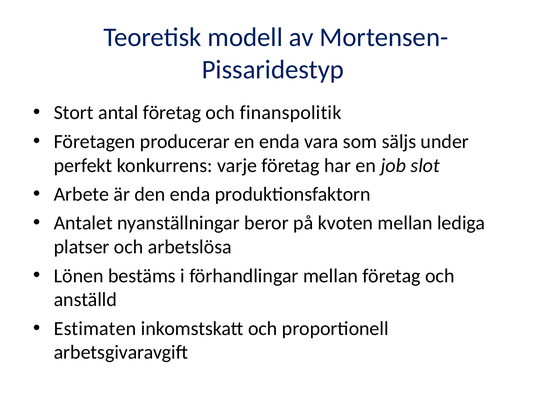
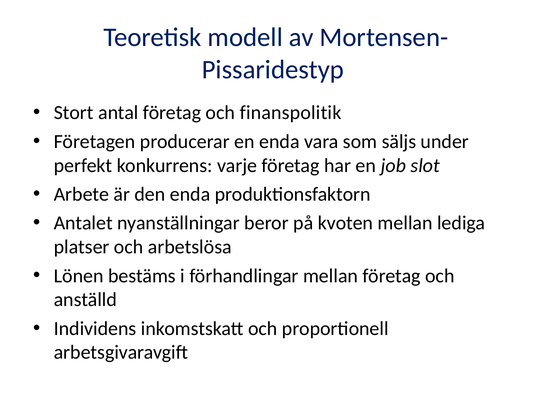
Estimaten: Estimaten -> Individens
